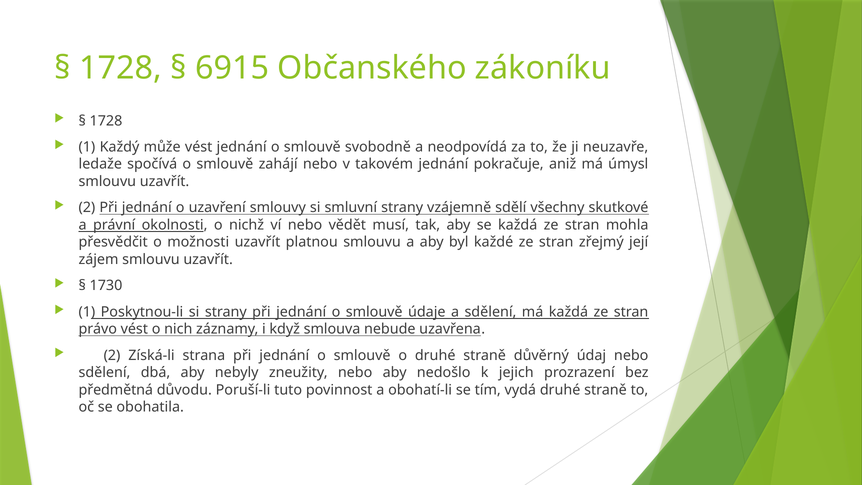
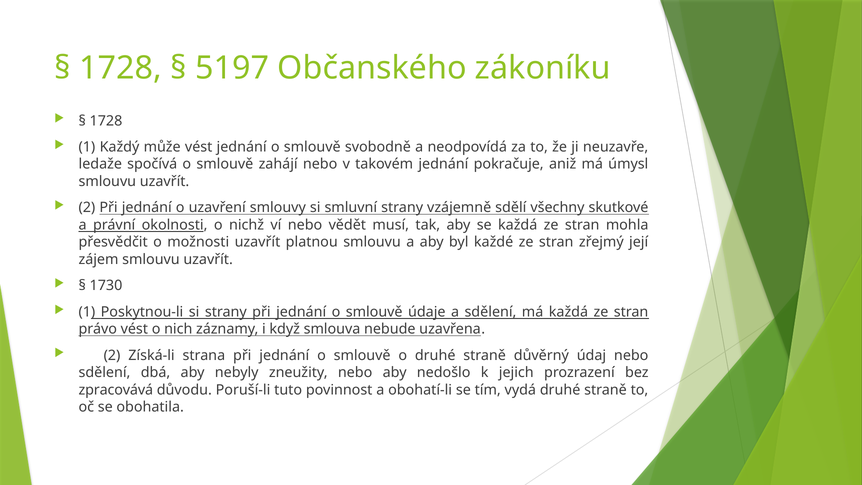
6915: 6915 -> 5197
předmětná: předmětná -> zpracovává
